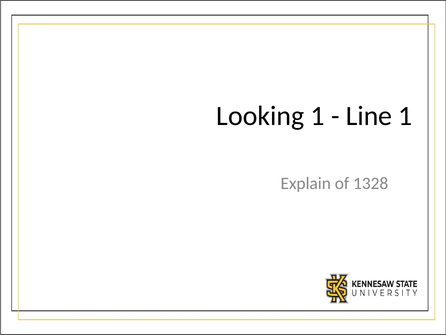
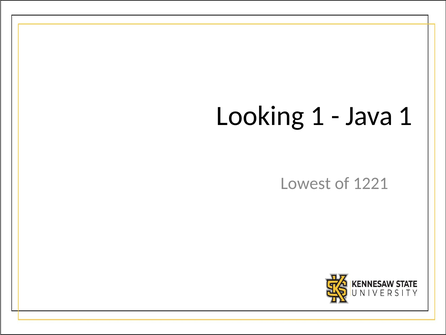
Line: Line -> Java
Explain: Explain -> Lowest
1328: 1328 -> 1221
